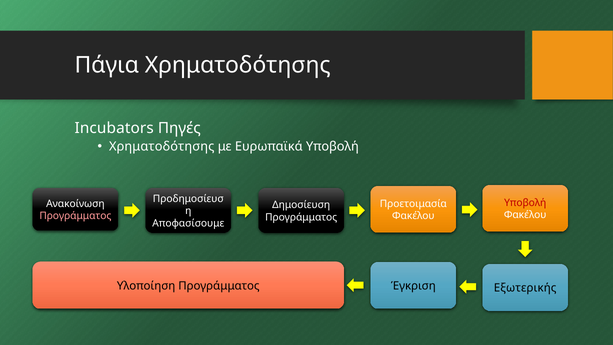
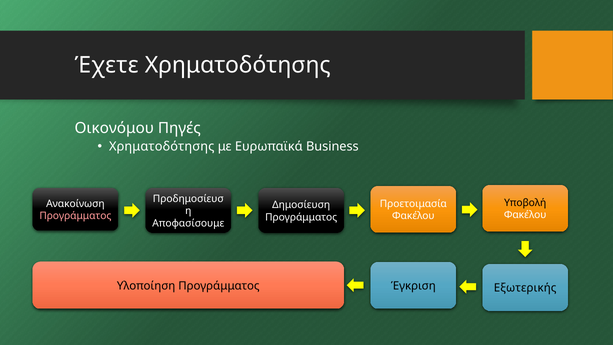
Πάγια: Πάγια -> Έχετε
Incubators: Incubators -> Οικονόμου
Ευρωπαϊκά Υποβολή: Υποβολή -> Business
Υποβολή at (525, 203) colour: red -> black
